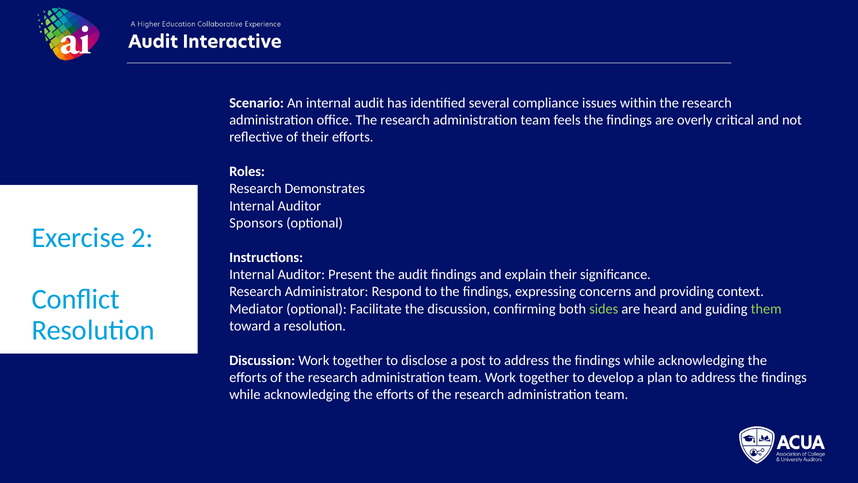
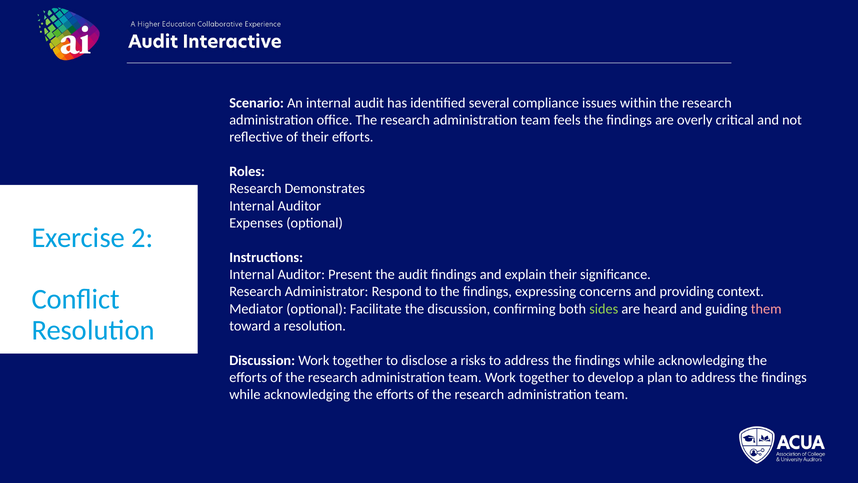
Sponsors: Sponsors -> Expenses
them colour: light green -> pink
post: post -> risks
